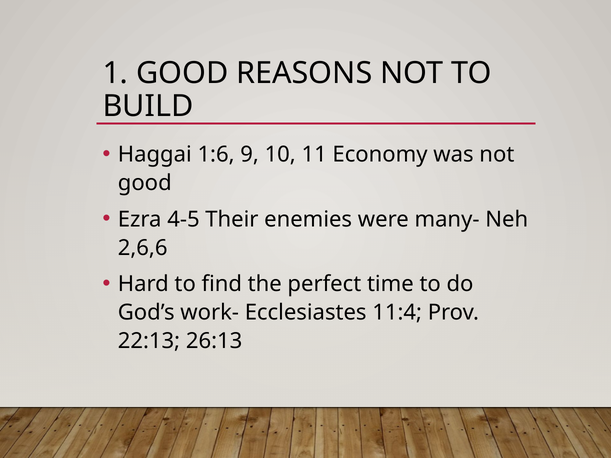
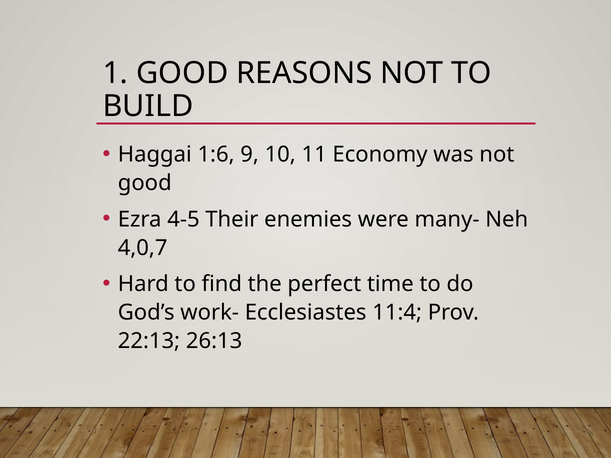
2,6,6: 2,6,6 -> 4,0,7
